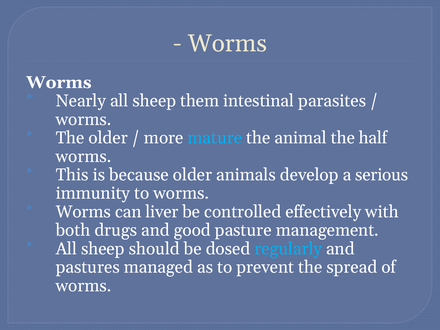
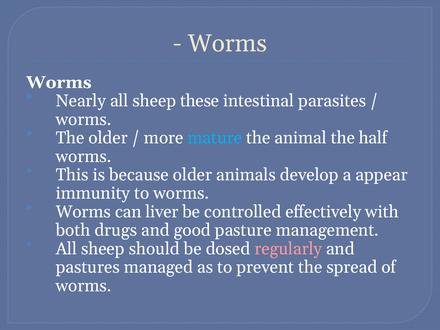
them: them -> these
serious: serious -> appear
regularly colour: light blue -> pink
